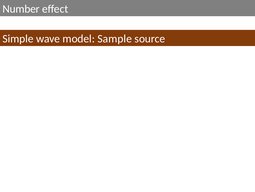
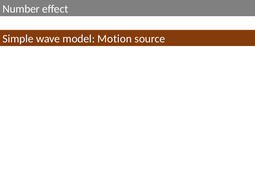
Sample: Sample -> Motion
